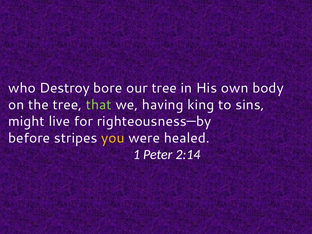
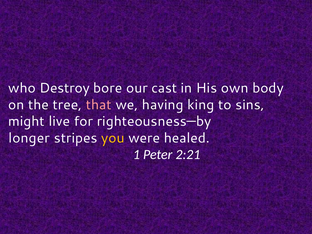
our tree: tree -> cast
that colour: light green -> pink
before: before -> longer
2:14: 2:14 -> 2:21
